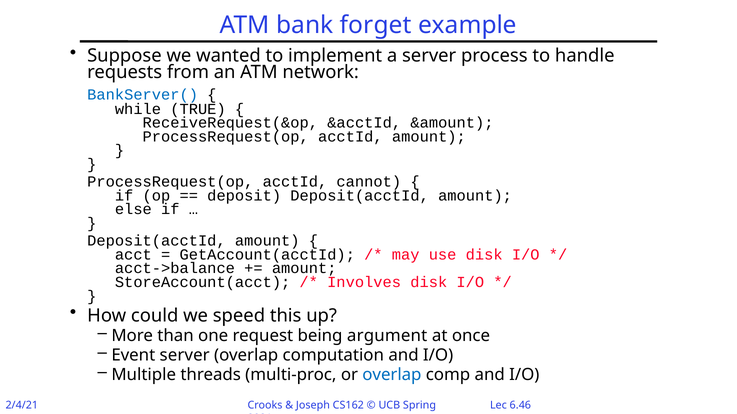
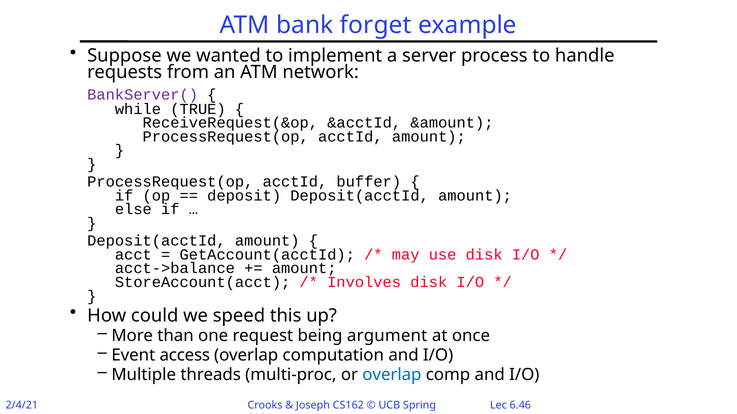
BankServer( colour: blue -> purple
cannot: cannot -> buffer
Event server: server -> access
